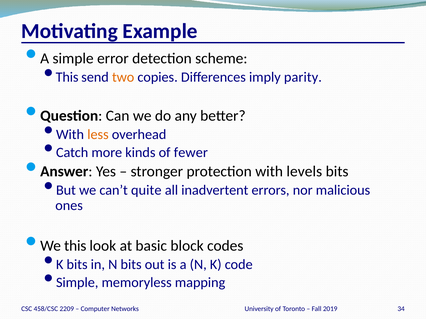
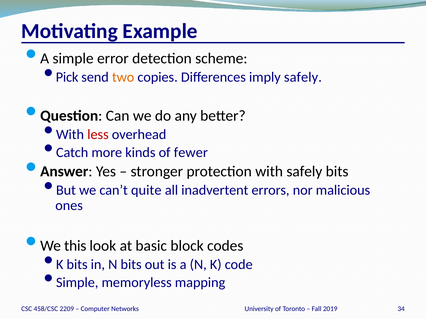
This at (67, 77): This -> Pick
imply parity: parity -> safely
less colour: orange -> red
with levels: levels -> safely
